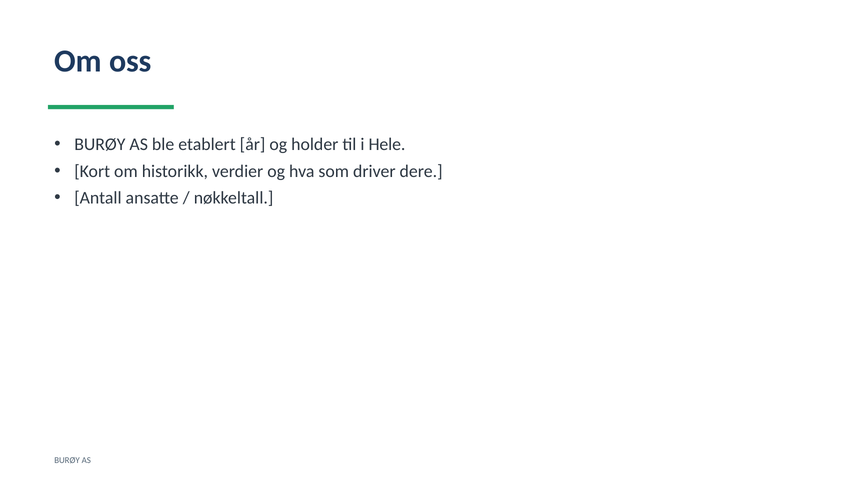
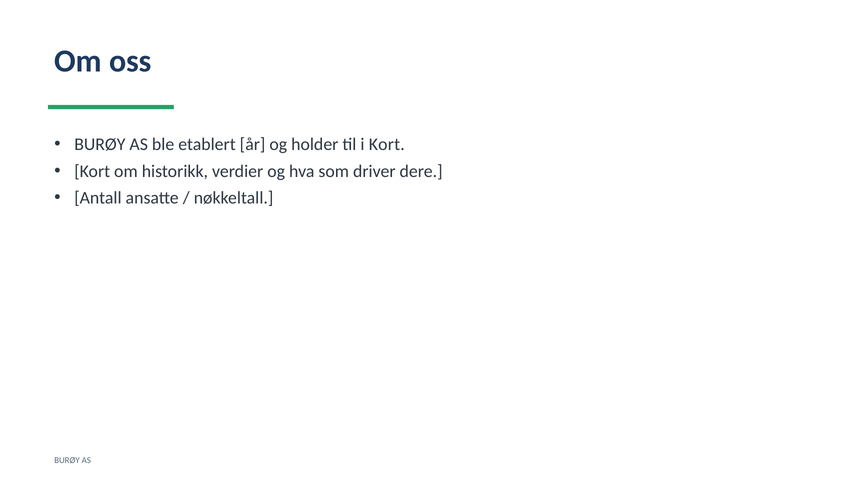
i Hele: Hele -> Kort
